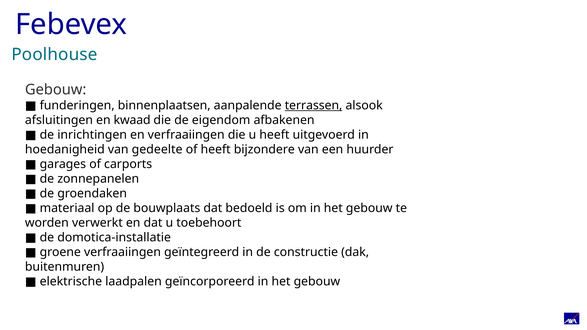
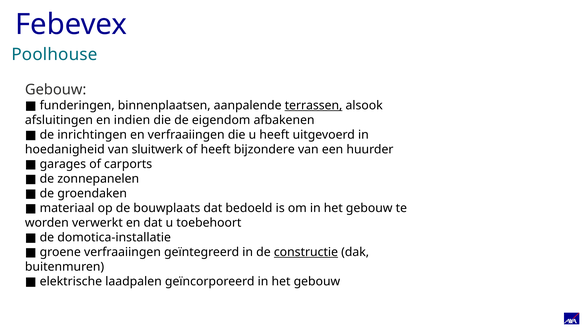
kwaad: kwaad -> indien
gedeelte: gedeelte -> sluitwerk
constructie underline: none -> present
